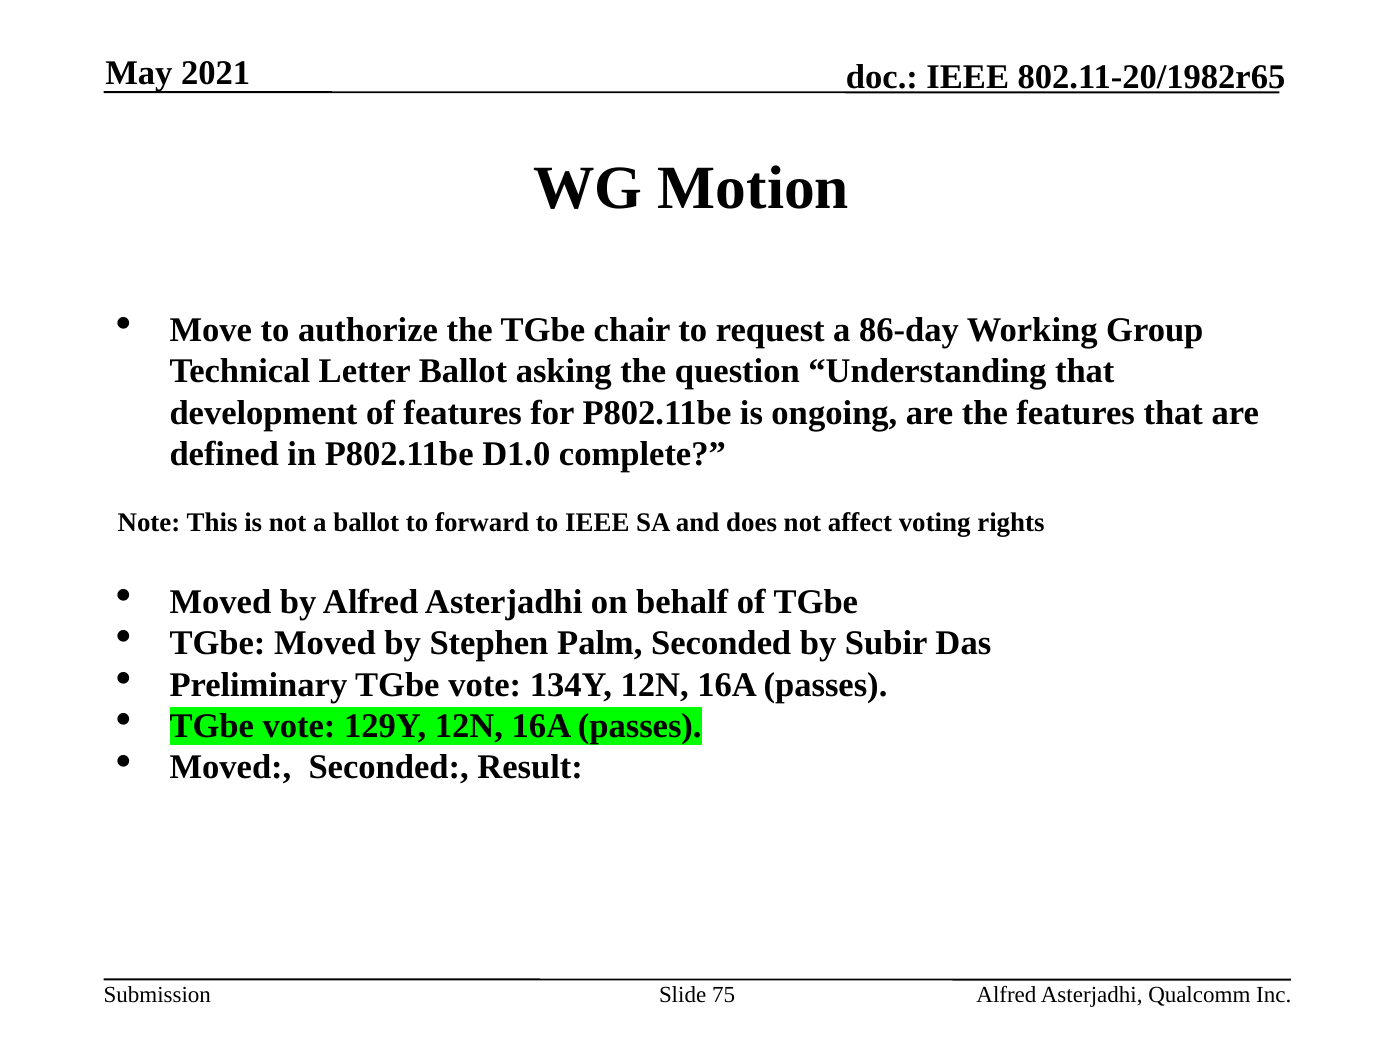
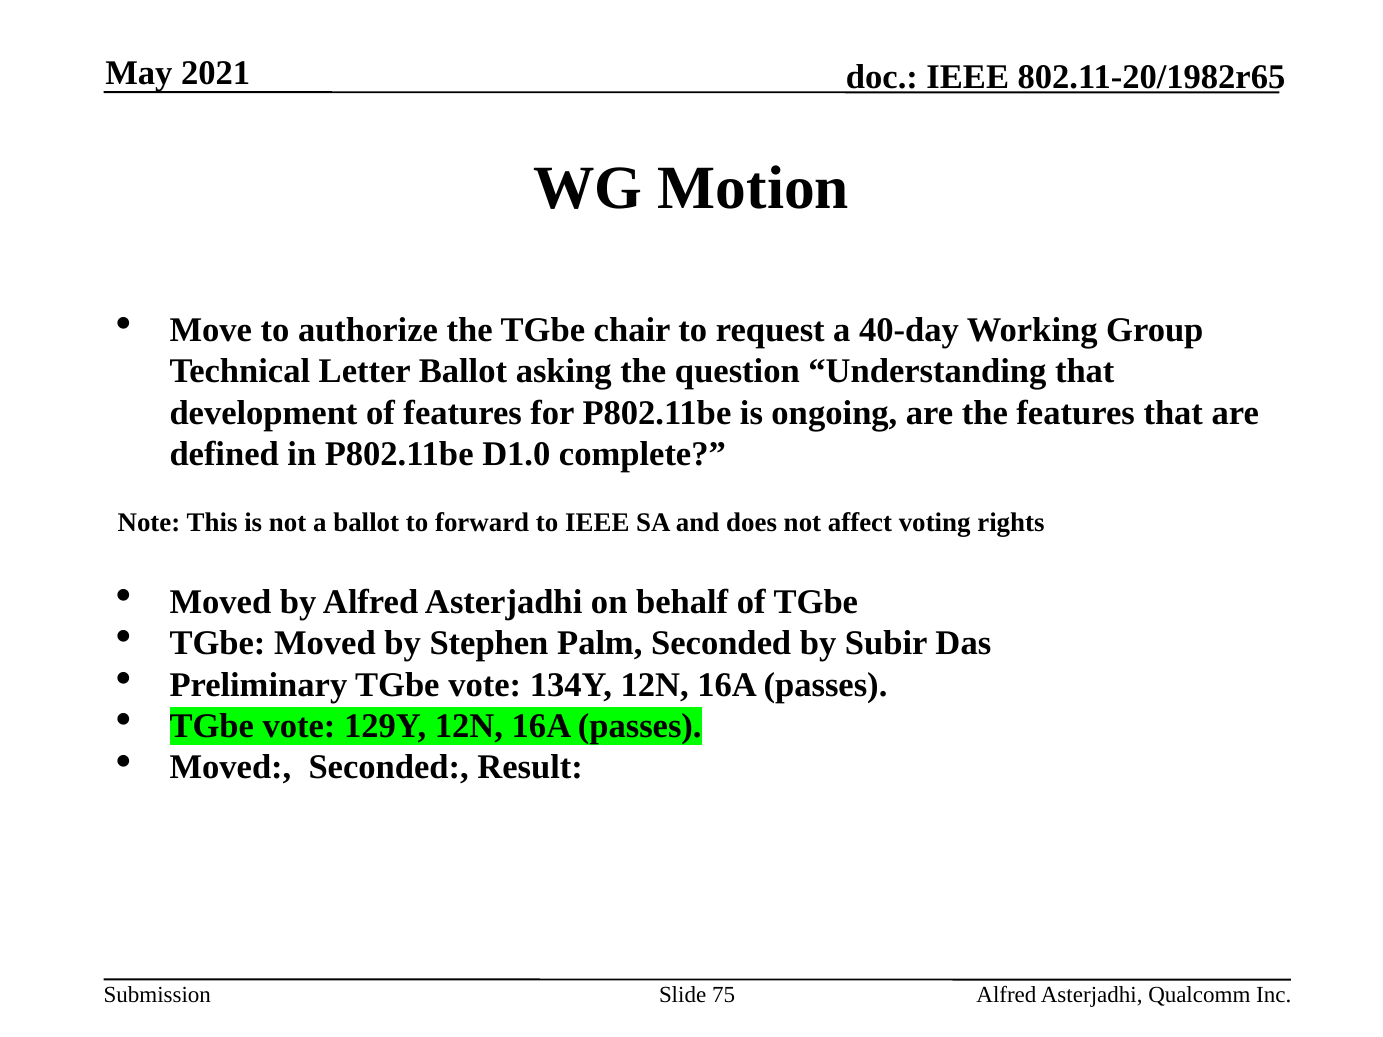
86-day: 86-day -> 40-day
